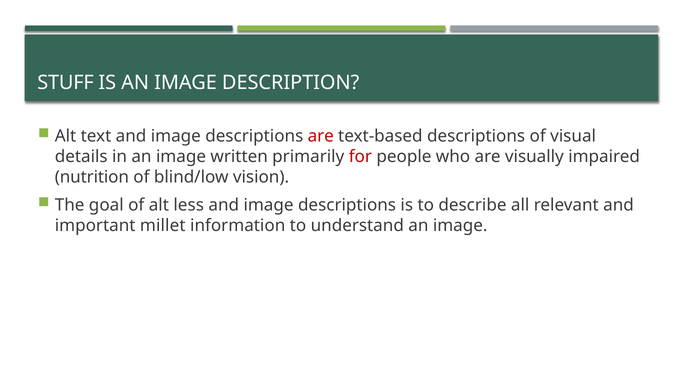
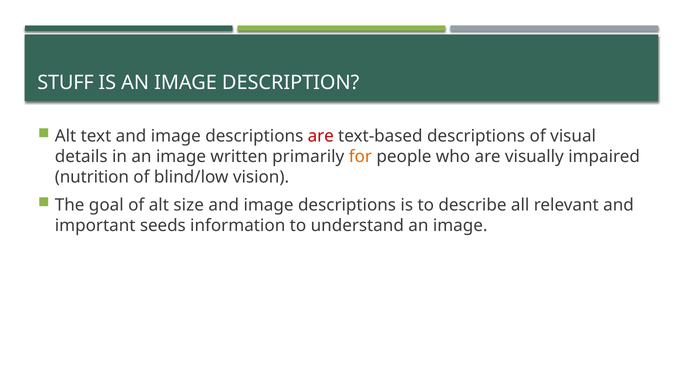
for colour: red -> orange
less: less -> size
millet: millet -> seeds
